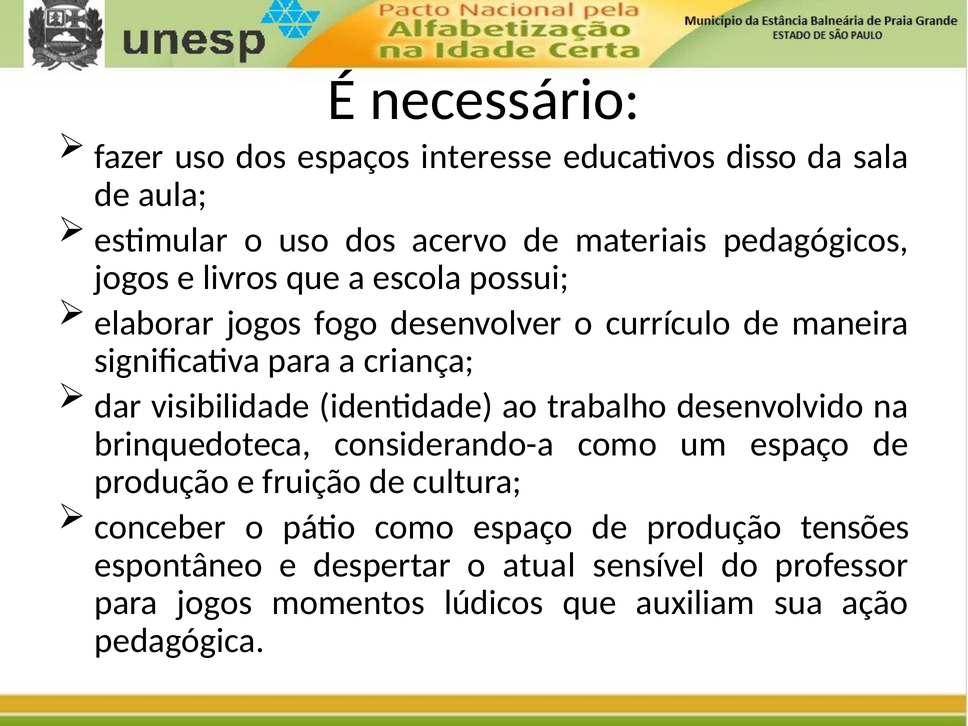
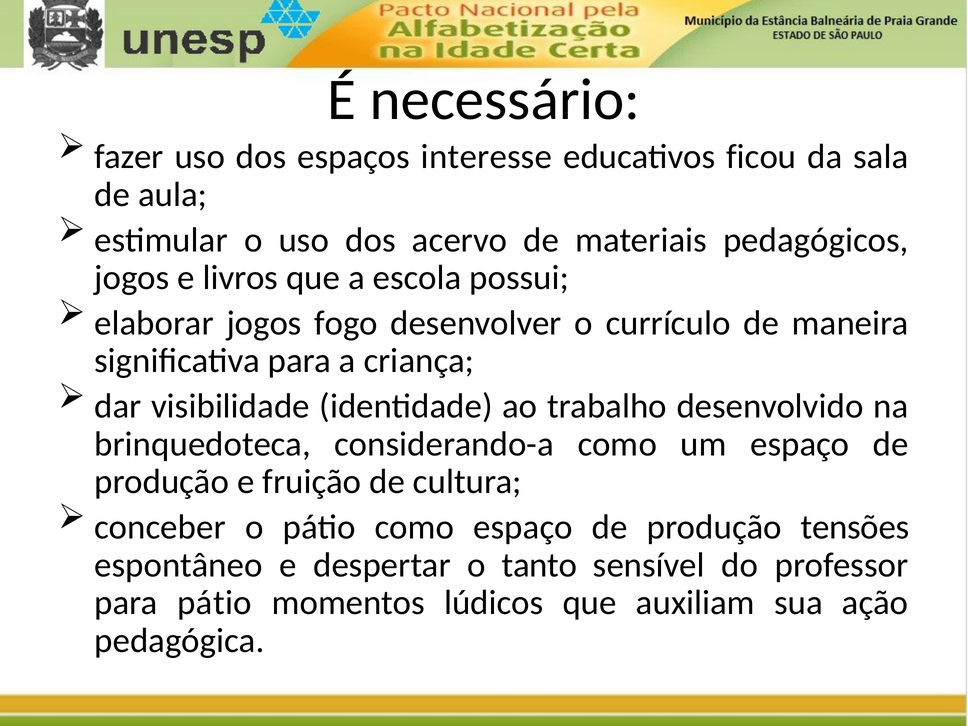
disso: disso -> ficou
atual: atual -> tanto
para jogos: jogos -> pátio
